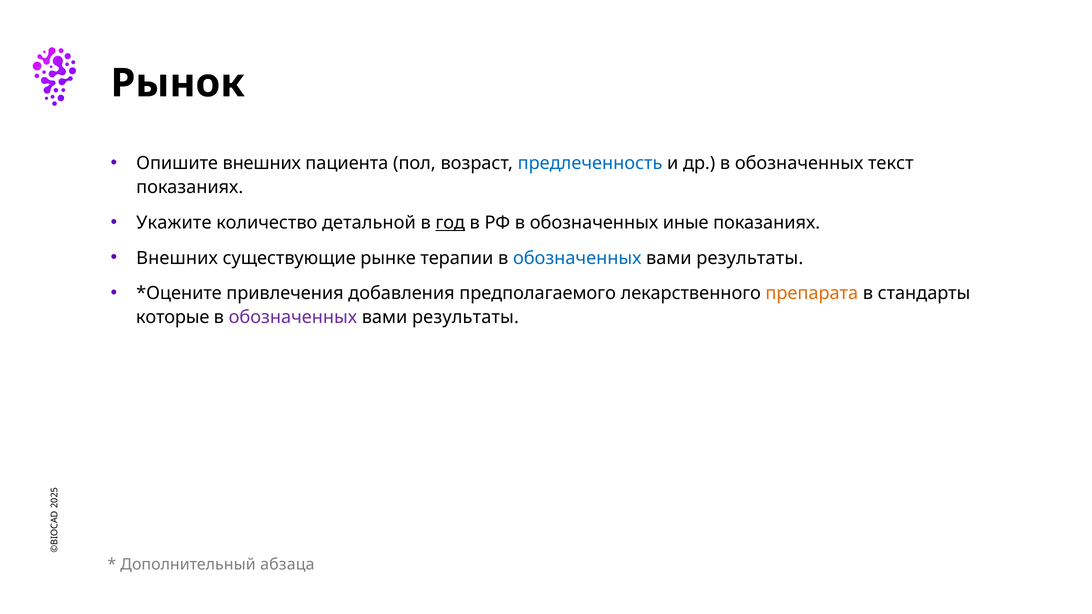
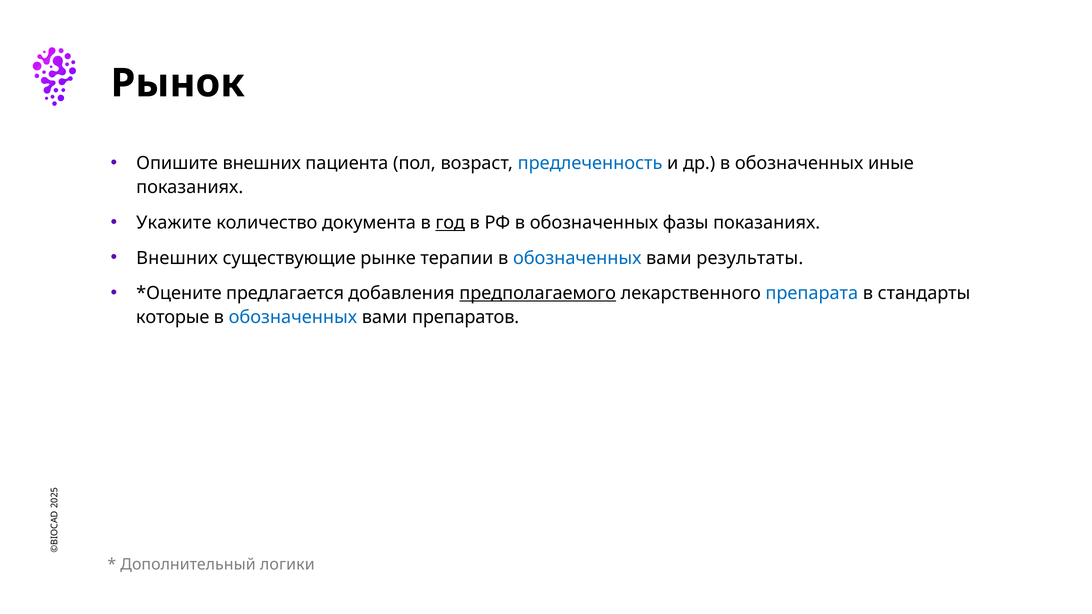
текст: текст -> иные
детальной: детальной -> документа
иные: иные -> фазы
привлечения: привлечения -> предлагается
предполагаемого underline: none -> present
препарата colour: orange -> blue
обозначенных at (293, 317) colour: purple -> blue
результаты at (465, 317): результаты -> препаратов
абзаца: абзаца -> логики
